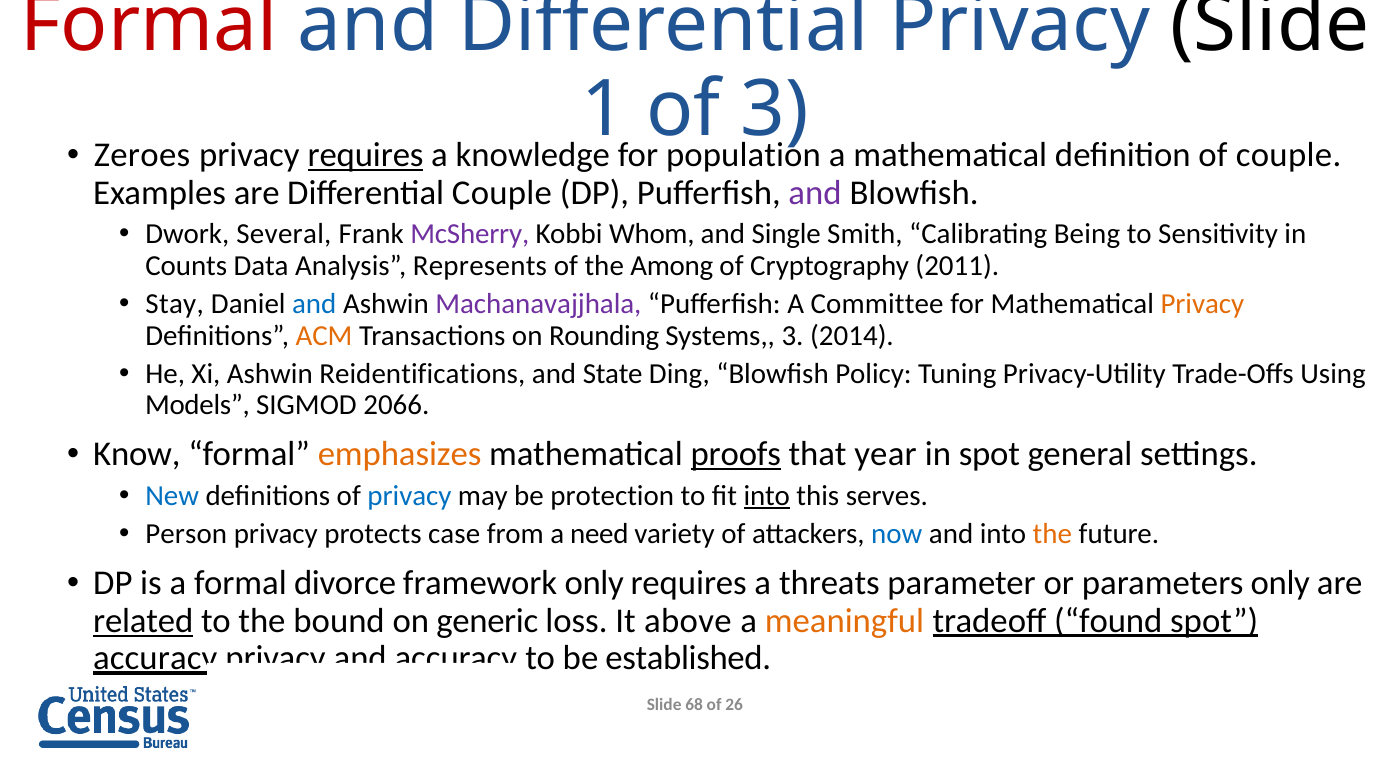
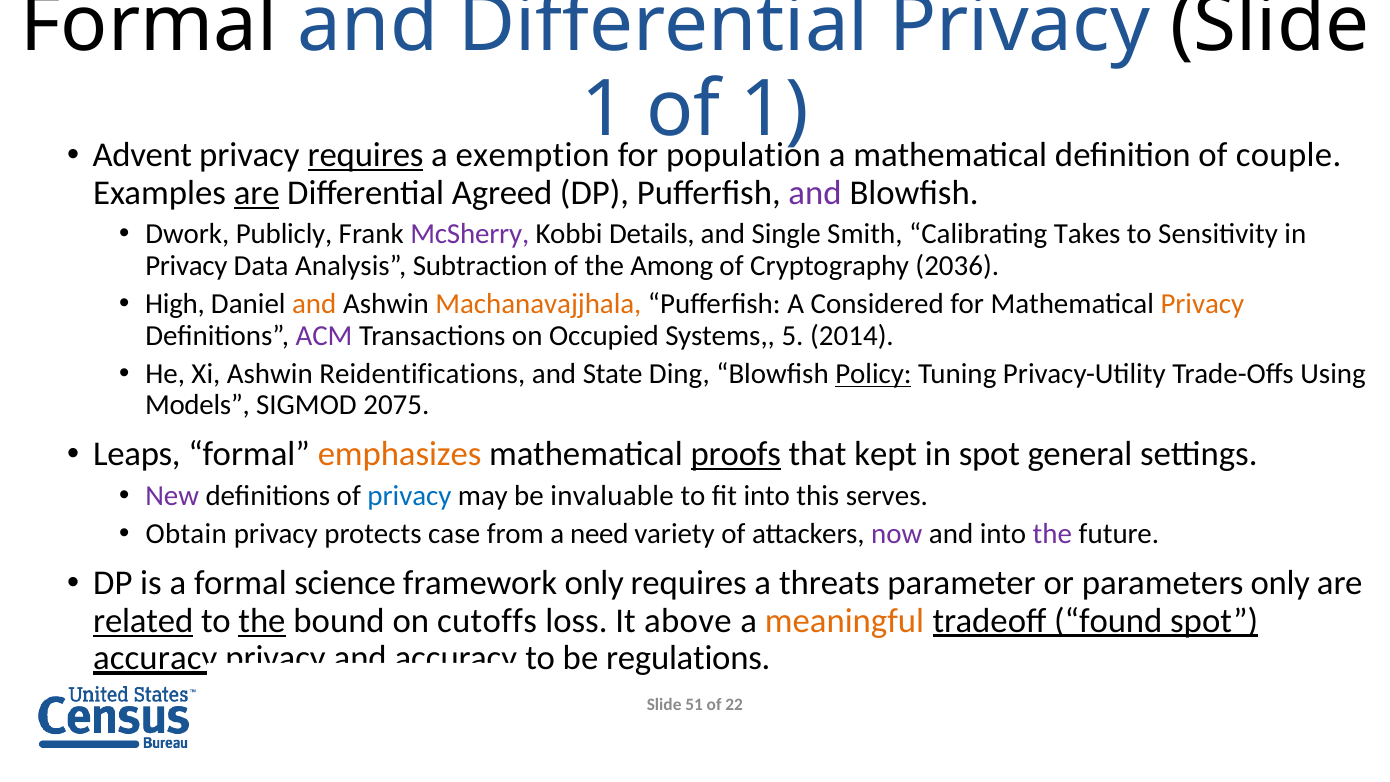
Formal at (149, 25) colour: red -> black
of 3: 3 -> 1
Zeroes: Zeroes -> Advent
knowledge: knowledge -> exemption
are at (257, 193) underline: none -> present
Differential Couple: Couple -> Agreed
Several: Several -> Publicly
Whom: Whom -> Details
Being: Being -> Takes
Counts at (186, 266): Counts -> Privacy
Represents: Represents -> Subtraction
2011: 2011 -> 2036
Stay: Stay -> High
and at (314, 304) colour: blue -> orange
Machanavajjhala colour: purple -> orange
Committee: Committee -> Considered
ACM colour: orange -> purple
Rounding: Rounding -> Occupied
Systems 3: 3 -> 5
Policy underline: none -> present
2066: 2066 -> 2075
Know: Know -> Leaps
year: year -> kept
New colour: blue -> purple
protection: protection -> invaluable
into at (767, 496) underline: present -> none
Person: Person -> Obtain
now colour: blue -> purple
the at (1052, 534) colour: orange -> purple
divorce: divorce -> science
the at (262, 621) underline: none -> present
generic: generic -> cutoffs
established: established -> regulations
68: 68 -> 51
26: 26 -> 22
